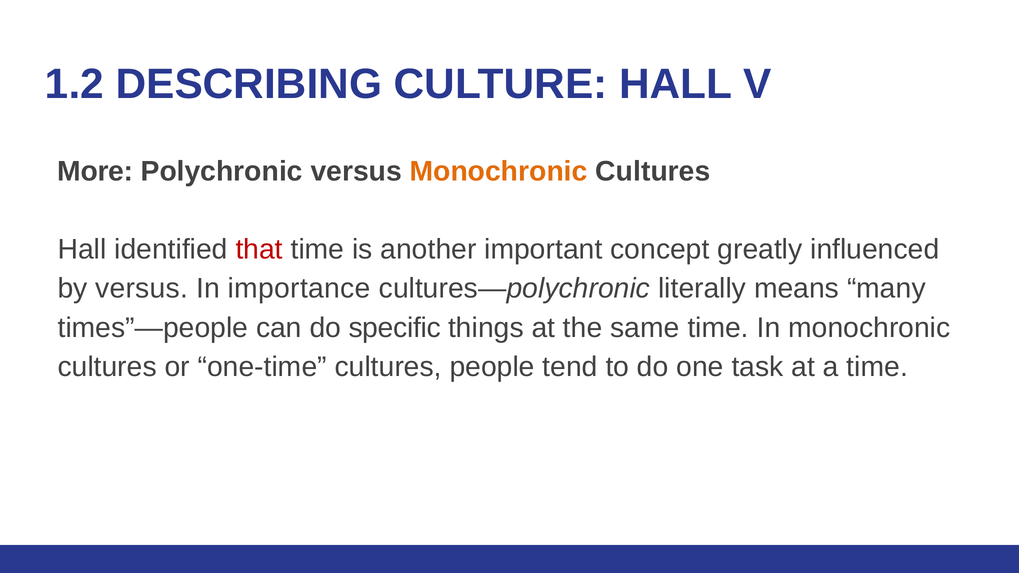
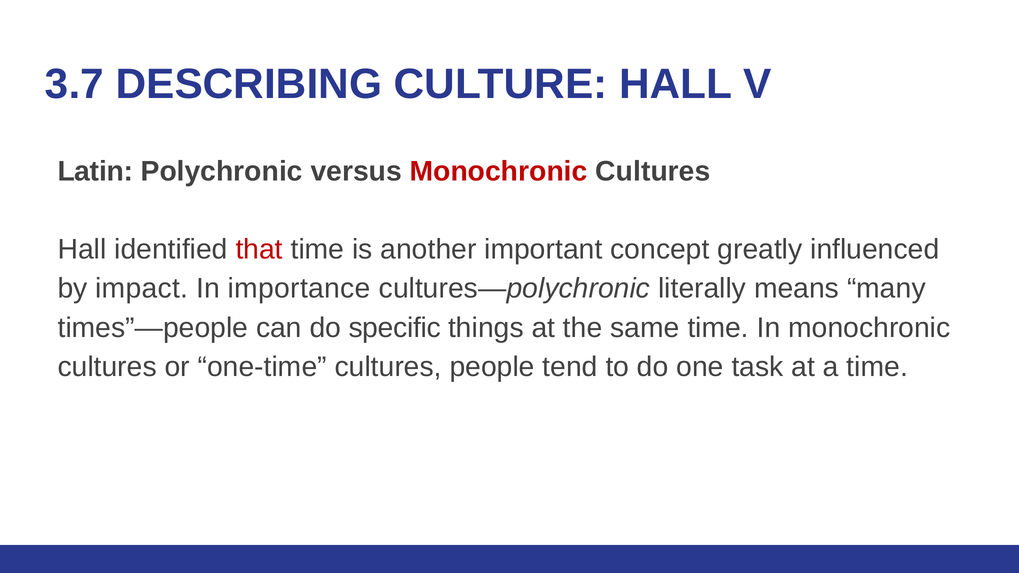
1.2: 1.2 -> 3.7
More: More -> Latin
Monochronic at (499, 171) colour: orange -> red
by versus: versus -> impact
